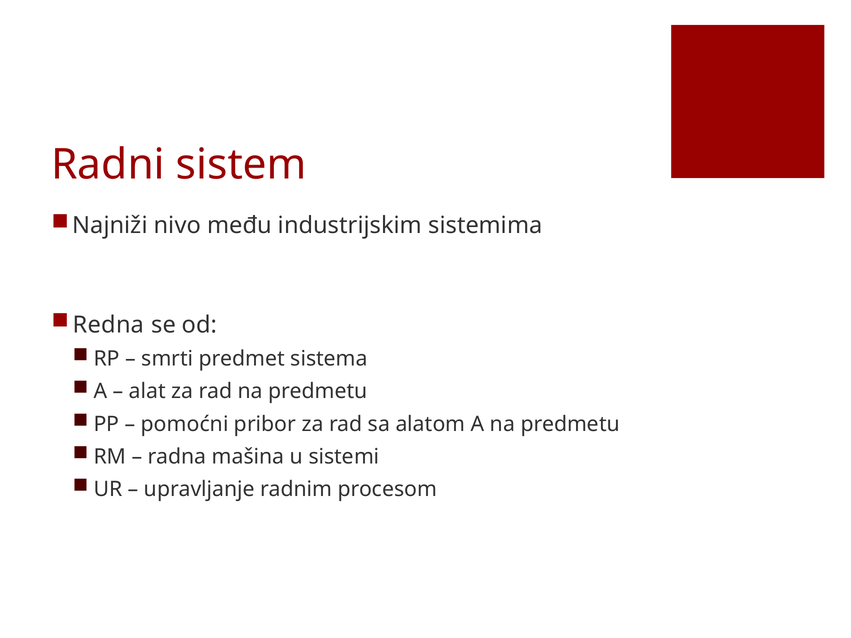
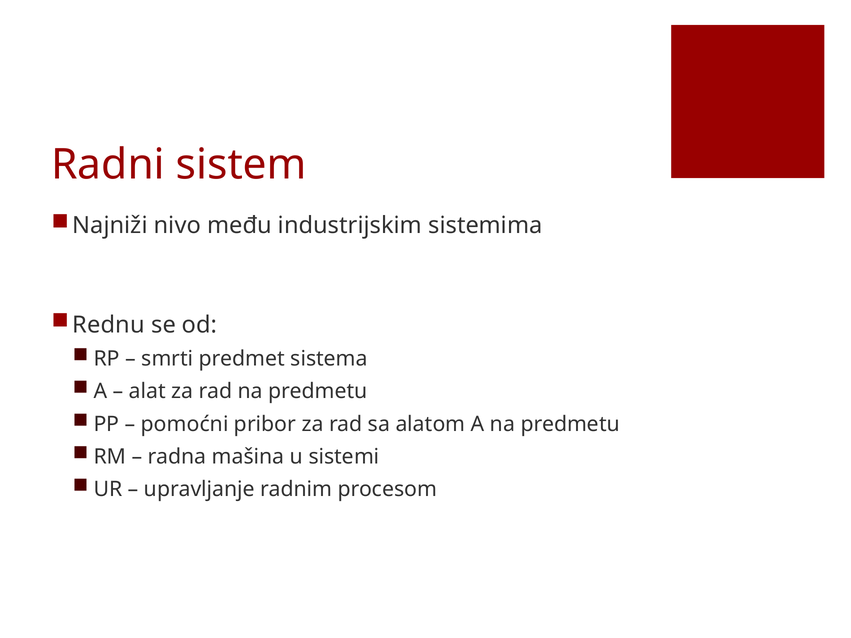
Redna: Redna -> Rednu
